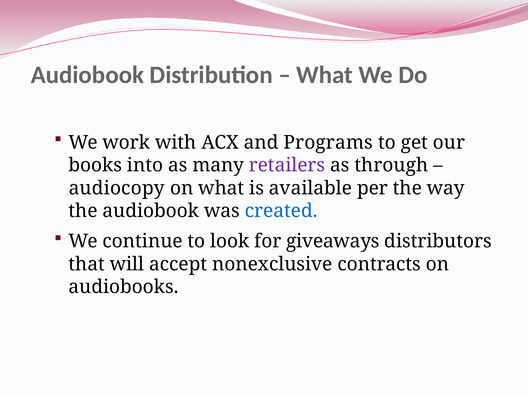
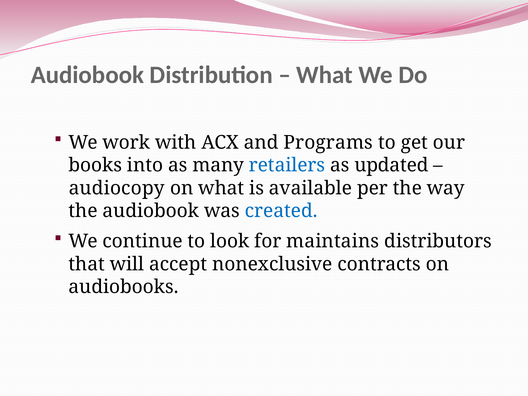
retailers colour: purple -> blue
through: through -> updated
giveaways: giveaways -> maintains
